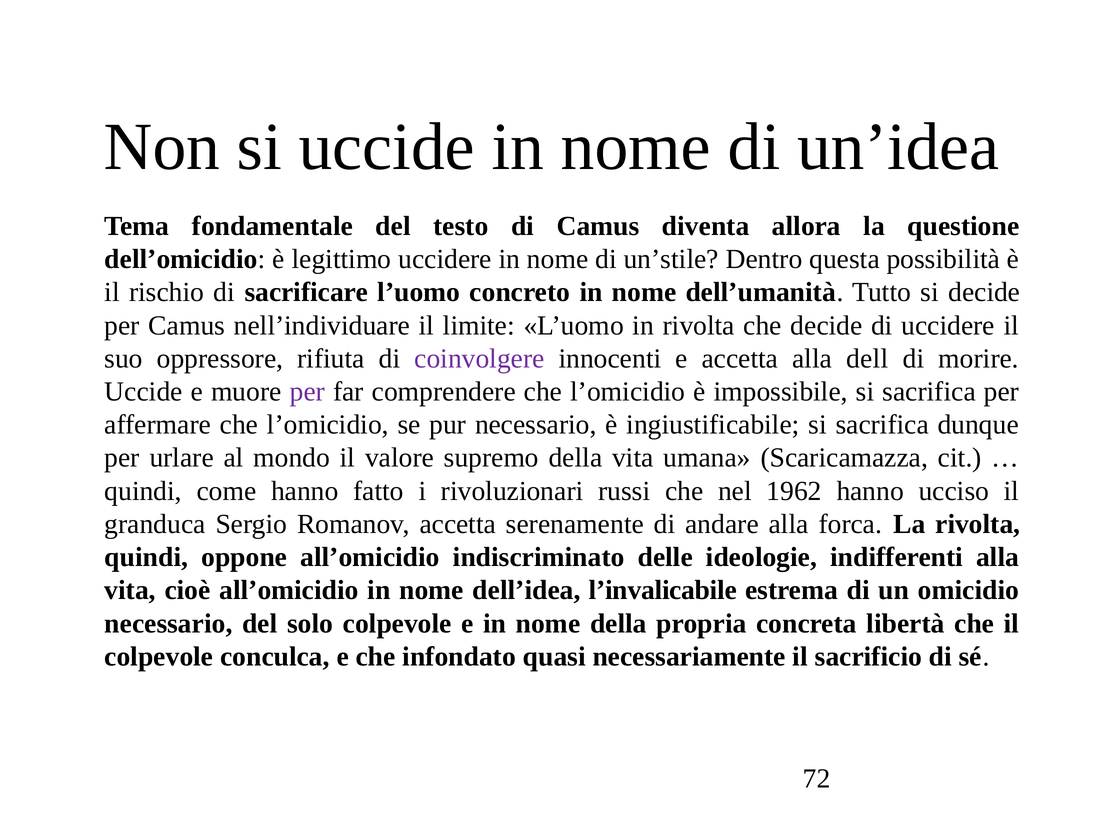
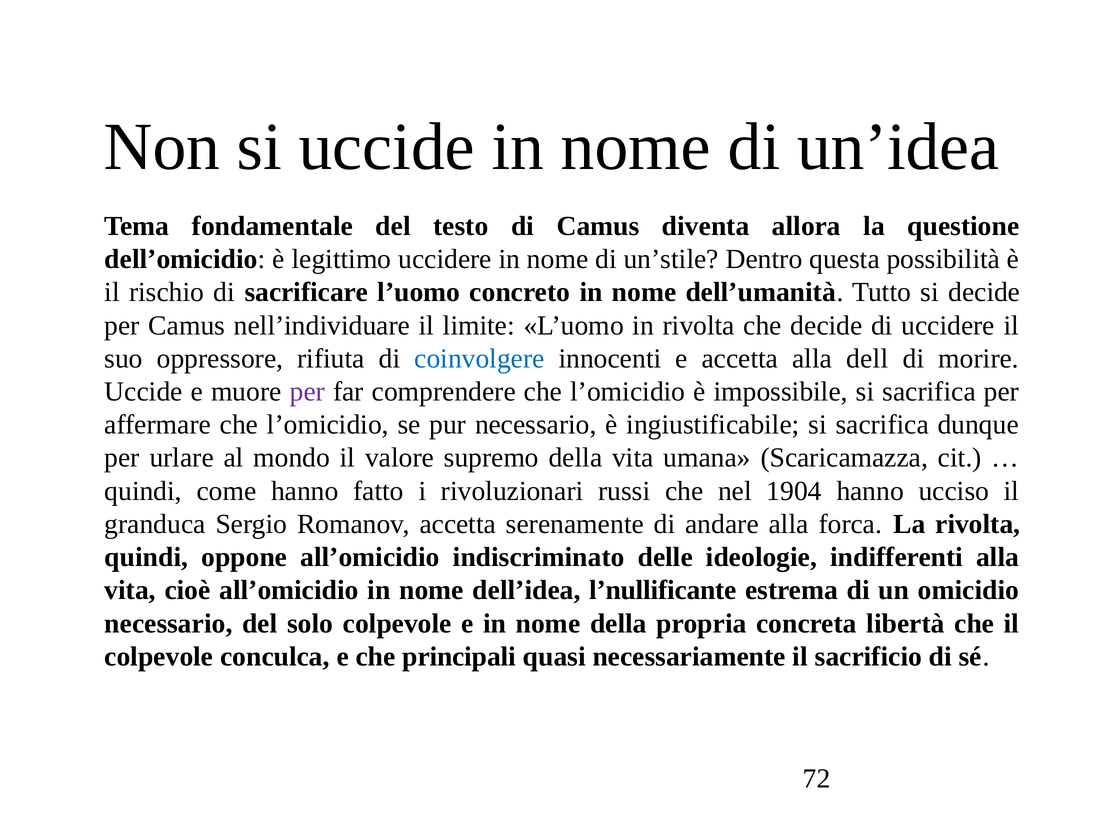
coinvolgere colour: purple -> blue
1962: 1962 -> 1904
l’invalicabile: l’invalicabile -> l’nullificante
infondato: infondato -> principali
